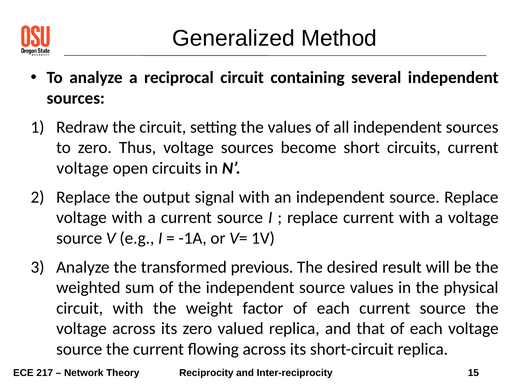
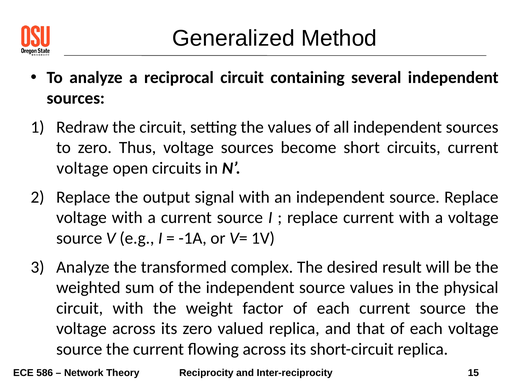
previous: previous -> complex
217: 217 -> 586
